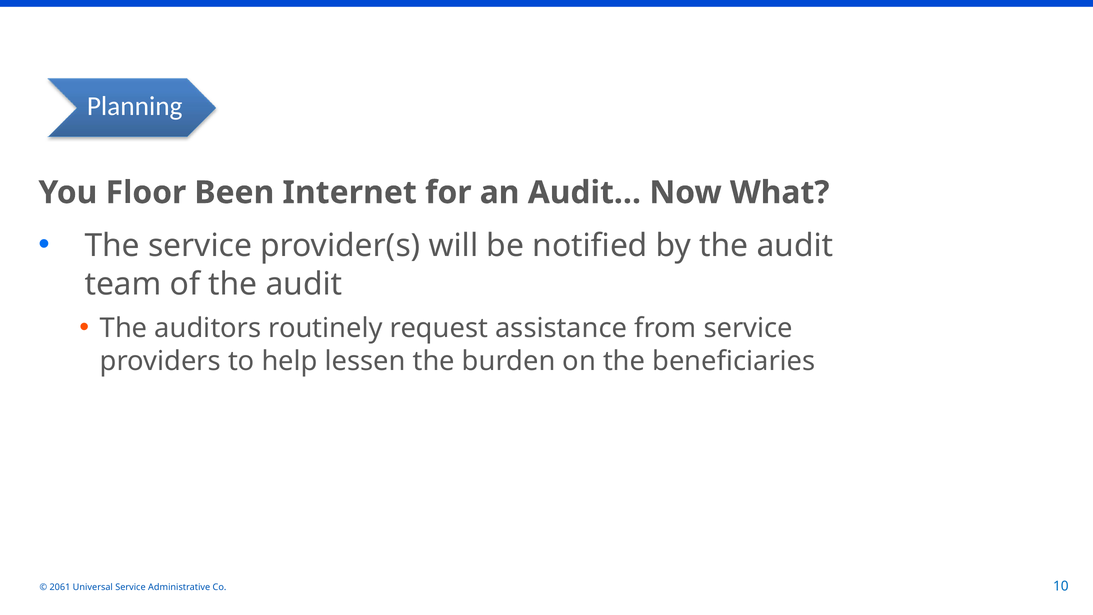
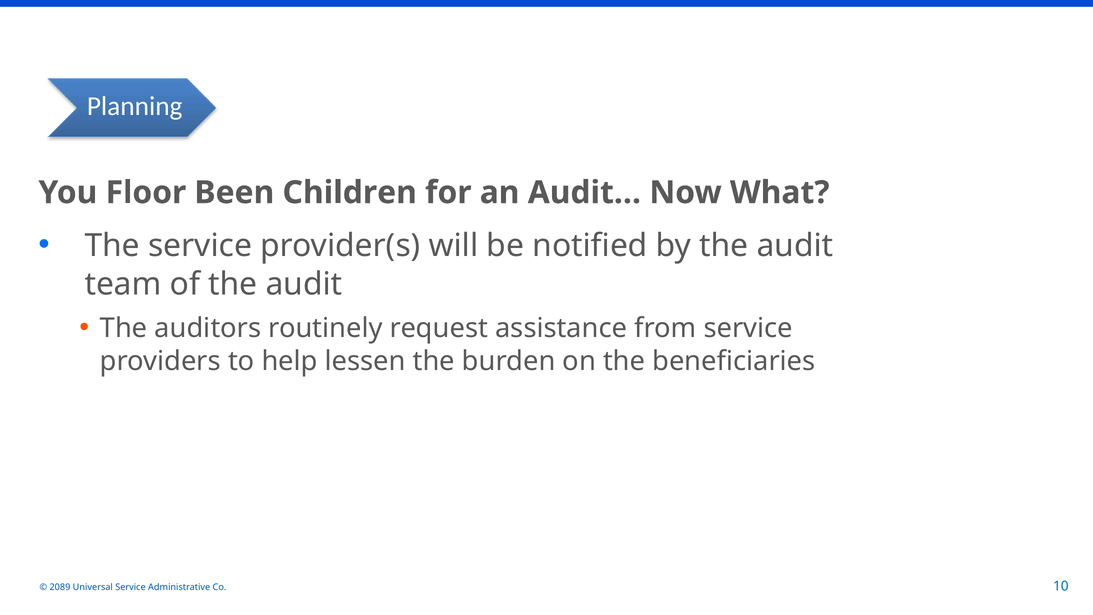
Internet: Internet -> Children
2061: 2061 -> 2089
